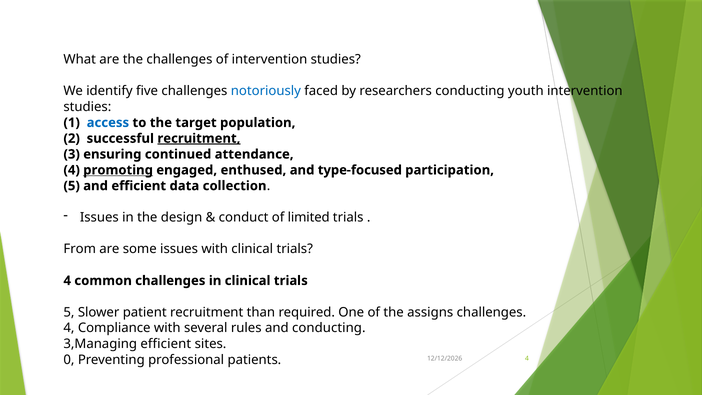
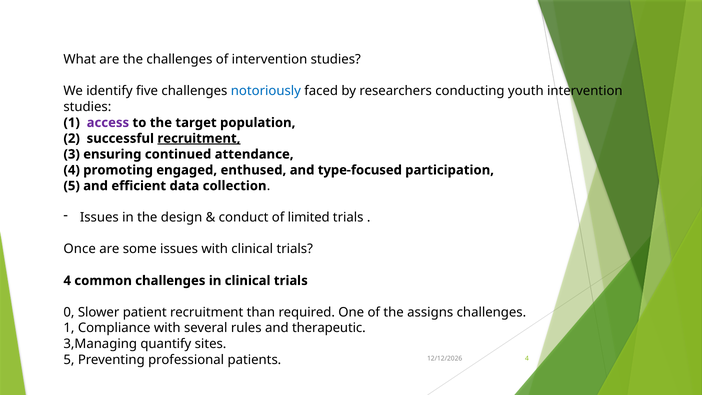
access colour: blue -> purple
promoting underline: present -> none
From: From -> Once
5 at (69, 312): 5 -> 0
4 at (69, 328): 4 -> 1
and conducting: conducting -> therapeutic
3,Managing efficient: efficient -> quantify
0 at (69, 360): 0 -> 5
